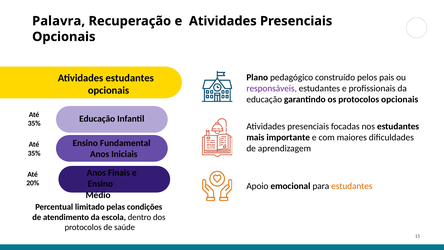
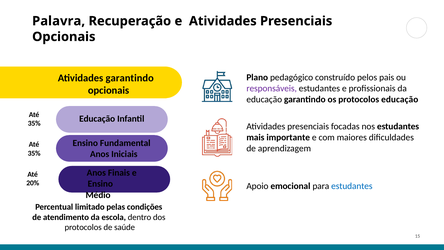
Atividades estudantes: estudantes -> garantindo
protocolos opcionais: opcionais -> educação
estudantes at (352, 186) colour: orange -> blue
